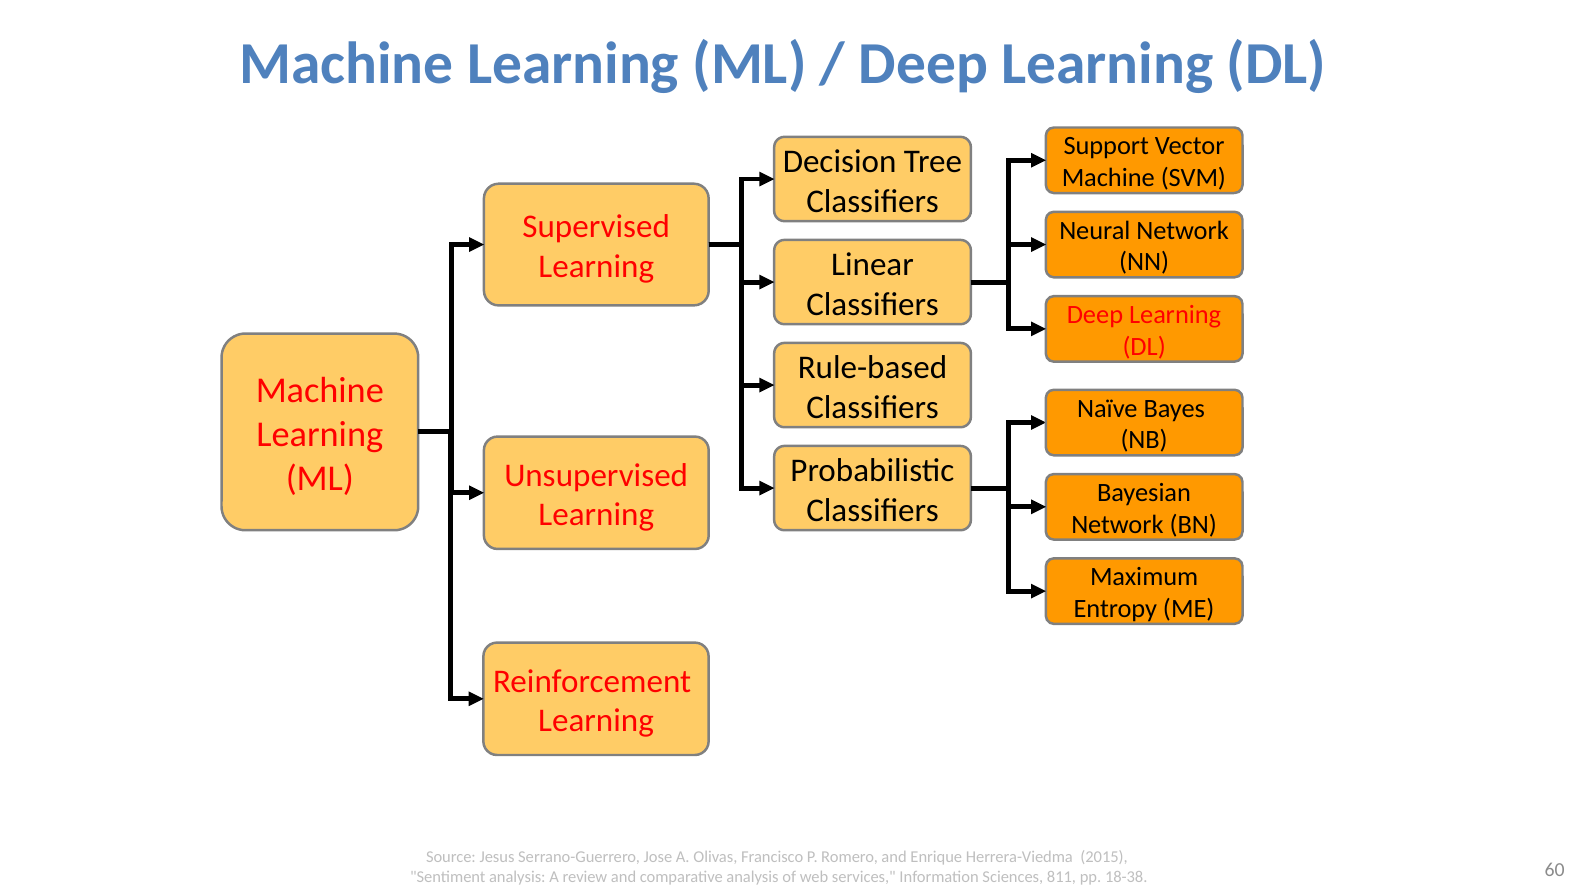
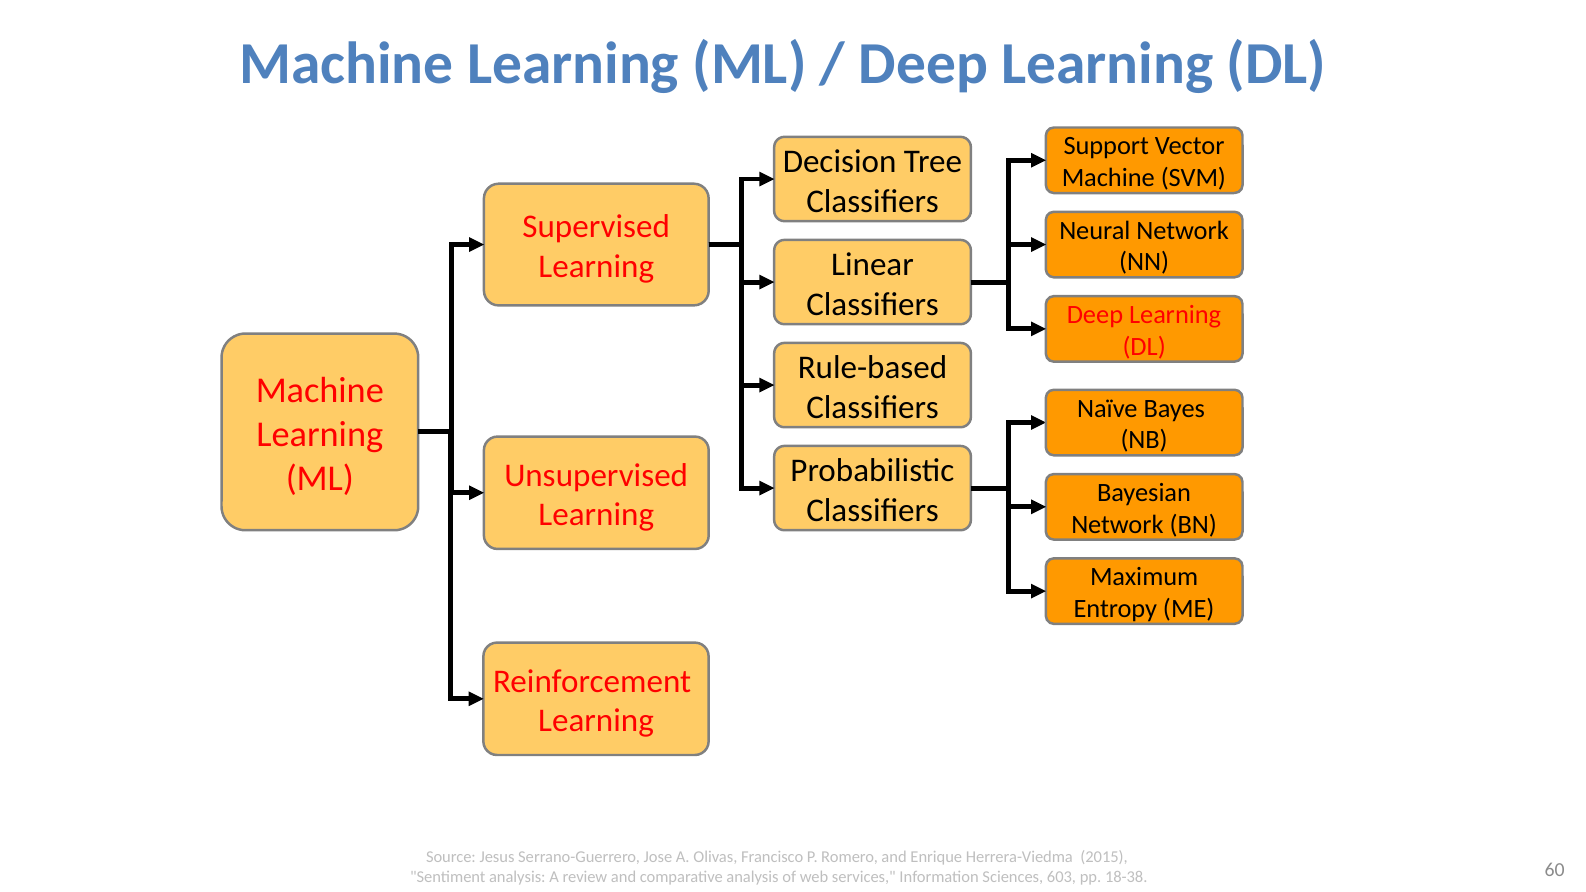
811: 811 -> 603
